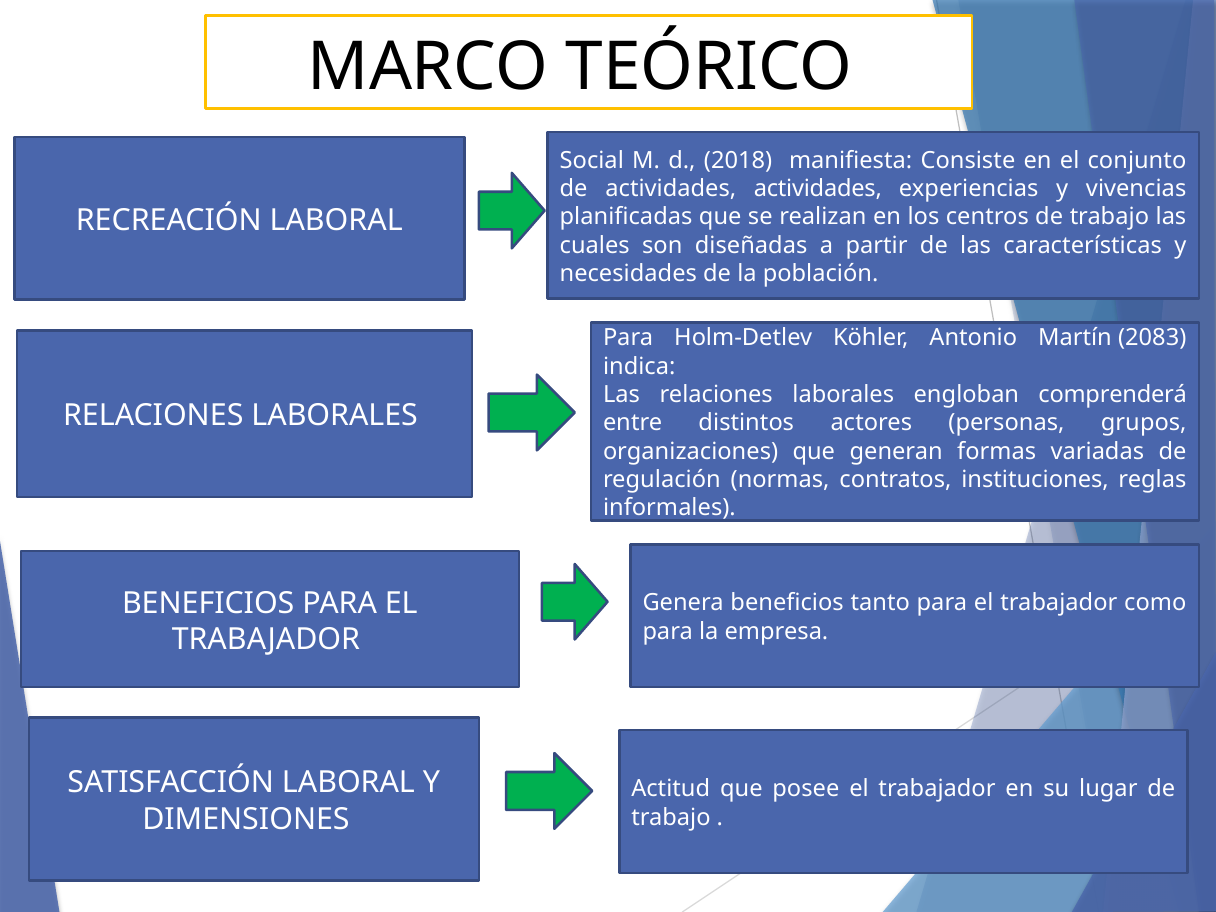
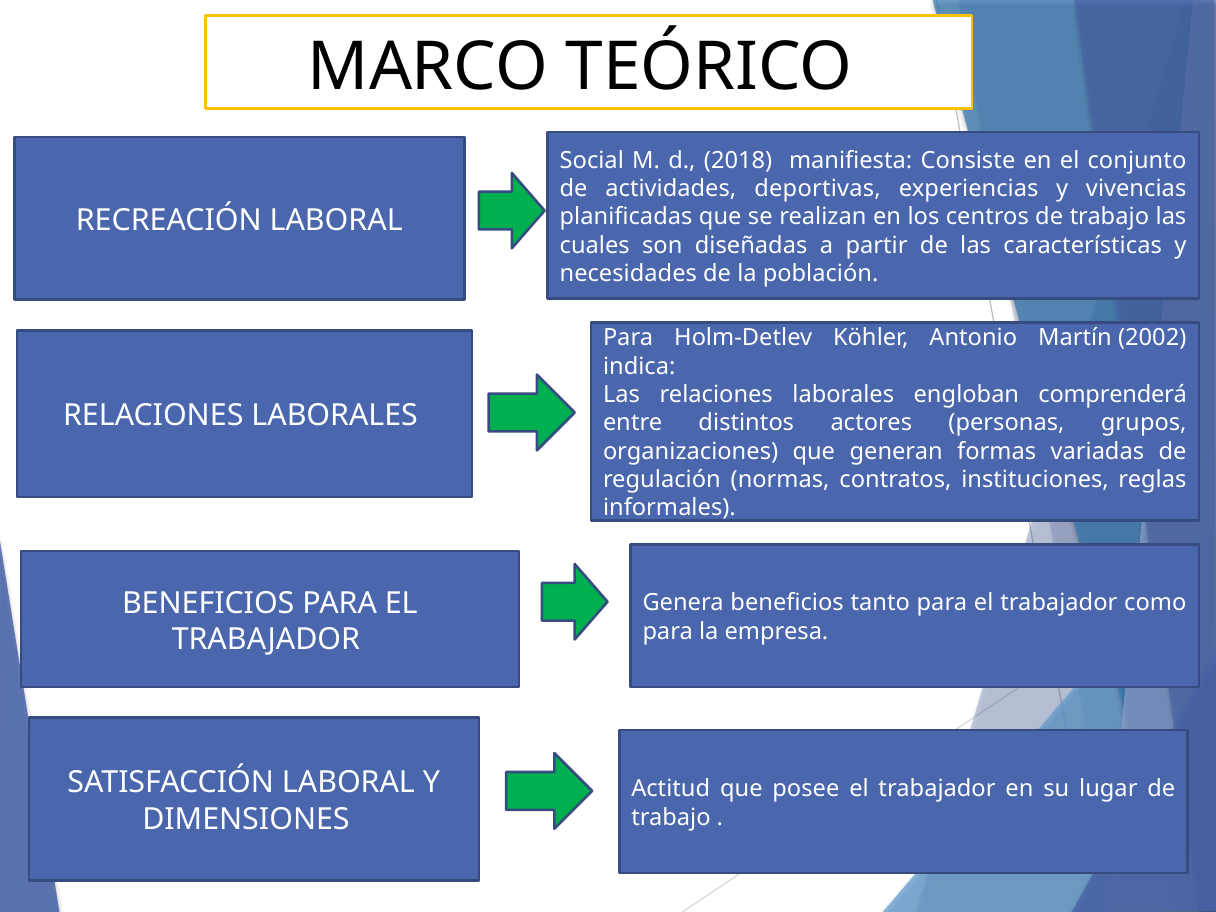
actividades actividades: actividades -> deportivas
2083: 2083 -> 2002
